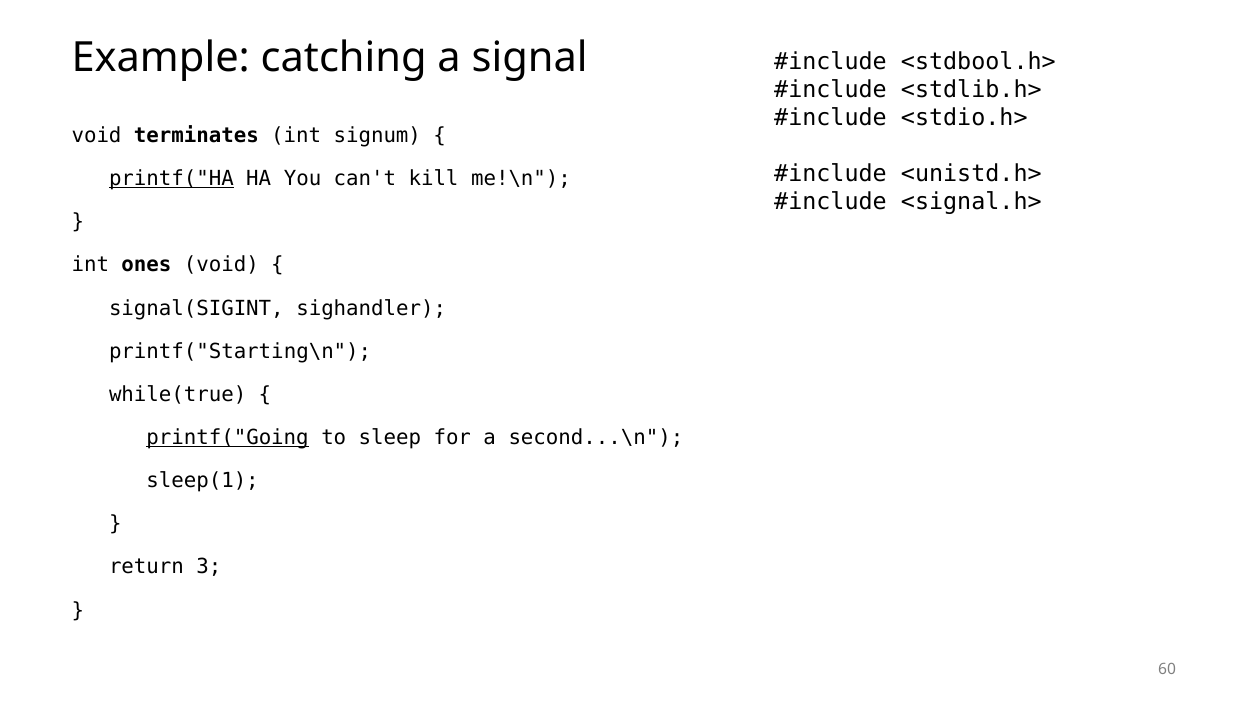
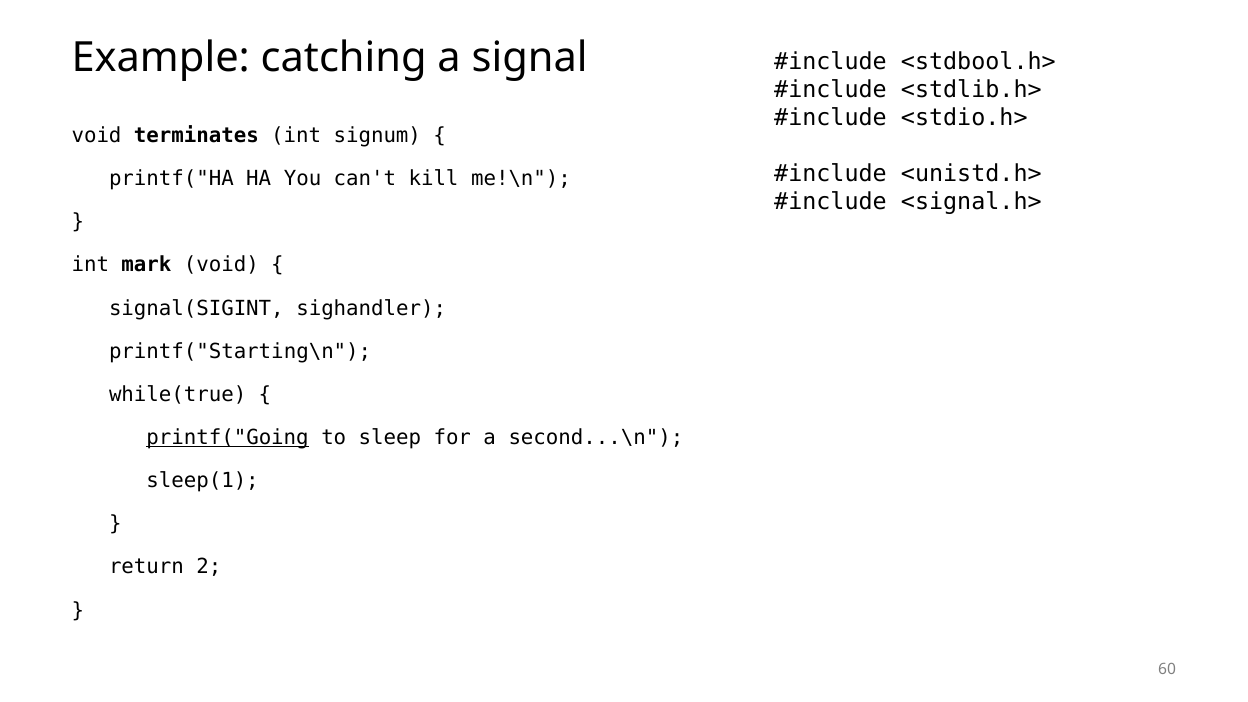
printf("HA underline: present -> none
ones: ones -> mark
3: 3 -> 2
